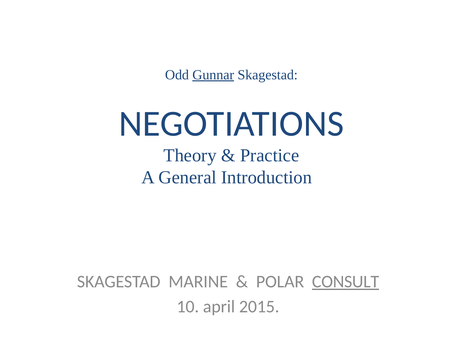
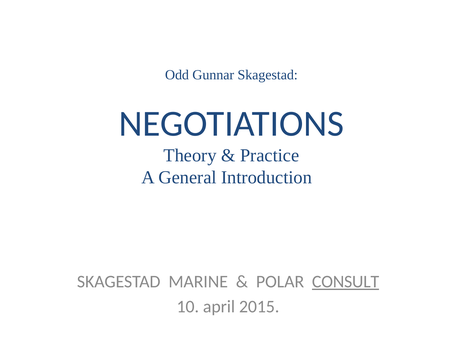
Gunnar underline: present -> none
